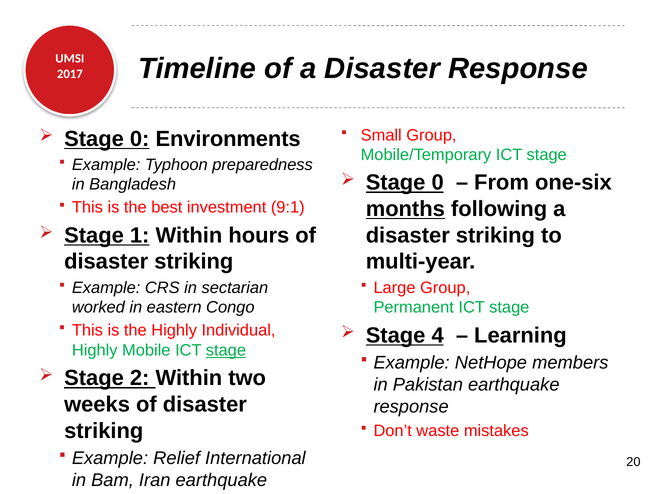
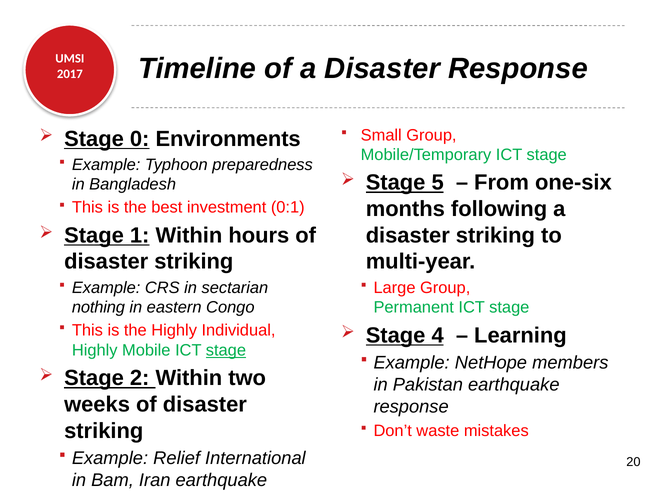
0 at (438, 182): 0 -> 5
months underline: present -> none
9:1: 9:1 -> 0:1
worked: worked -> nothing
